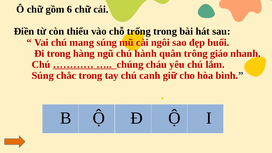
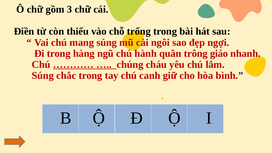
6: 6 -> 3
buổi: buổi -> ngợi
